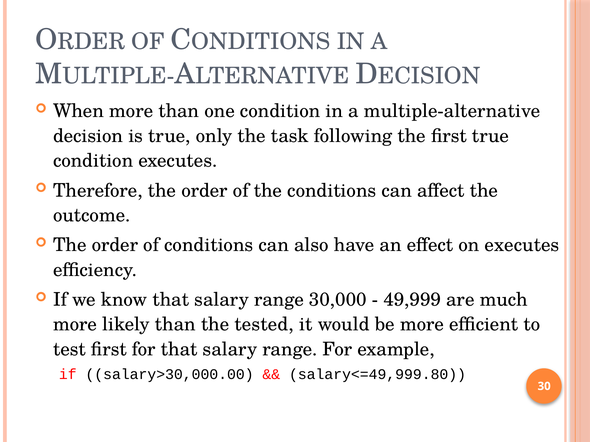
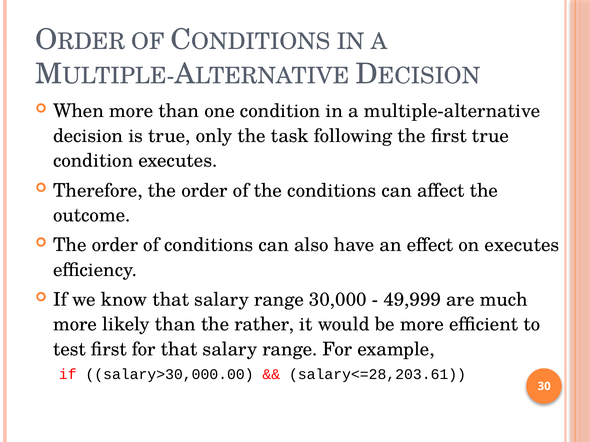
tested: tested -> rather
salary<=49,999.80: salary<=49,999.80 -> salary<=28,203.61
